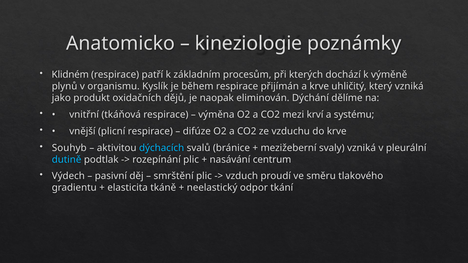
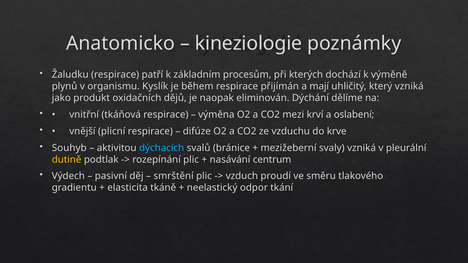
Klidném: Klidném -> Žaludku
a krve: krve -> mají
systému: systému -> oslabení
dutině colour: light blue -> yellow
